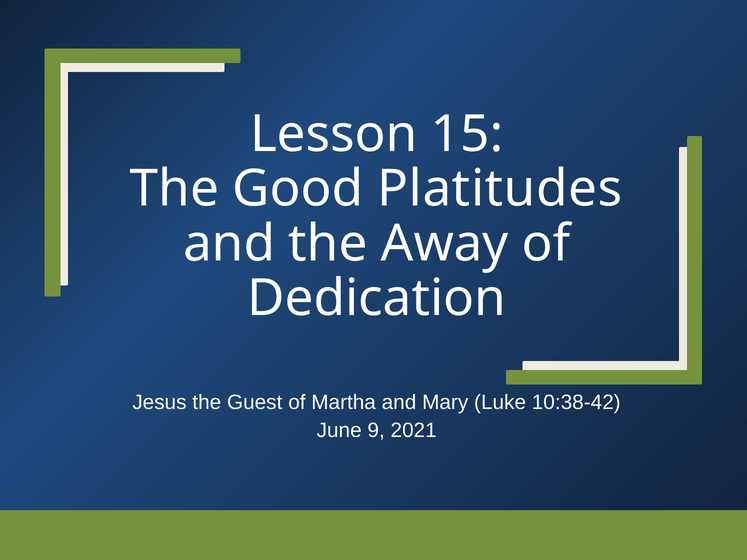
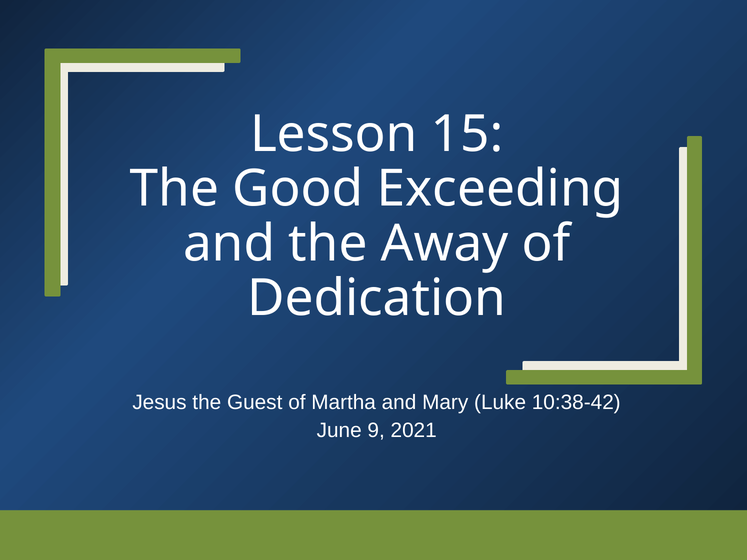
Platitudes: Platitudes -> Exceeding
